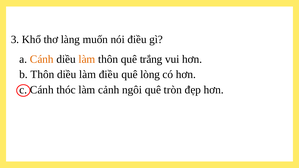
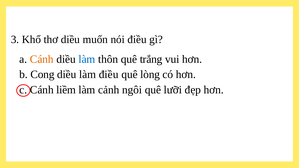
thơ làng: làng -> diều
làm at (87, 59) colour: orange -> blue
b Thôn: Thôn -> Cong
thóc: thóc -> liềm
tròn: tròn -> lưỡi
